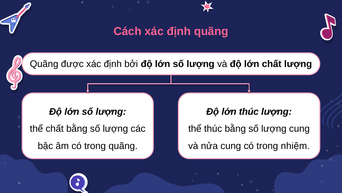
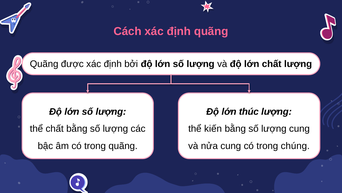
thể thúc: thúc -> kiến
nhiệm: nhiệm -> chúng
